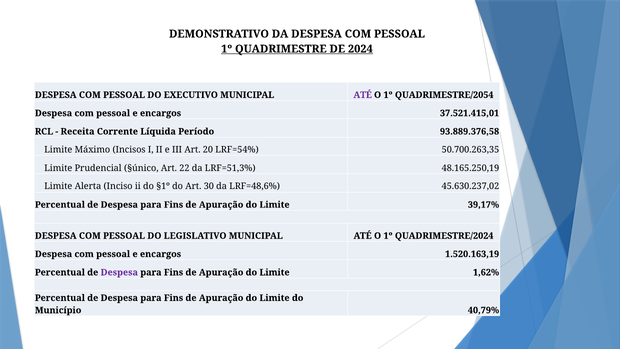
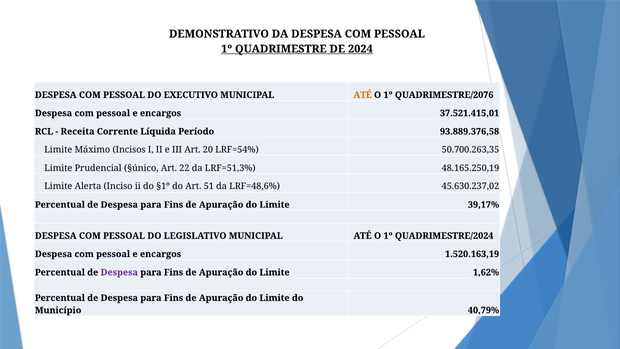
ATÉ at (363, 95) colour: purple -> orange
QUADRIMESTRE/2054: QUADRIMESTRE/2054 -> QUADRIMESTRE/2076
30: 30 -> 51
